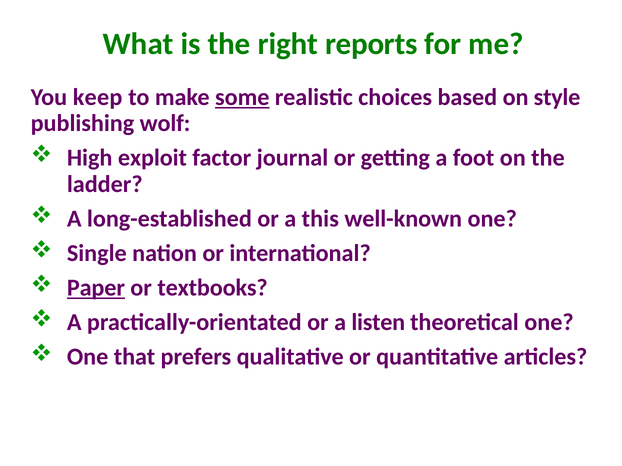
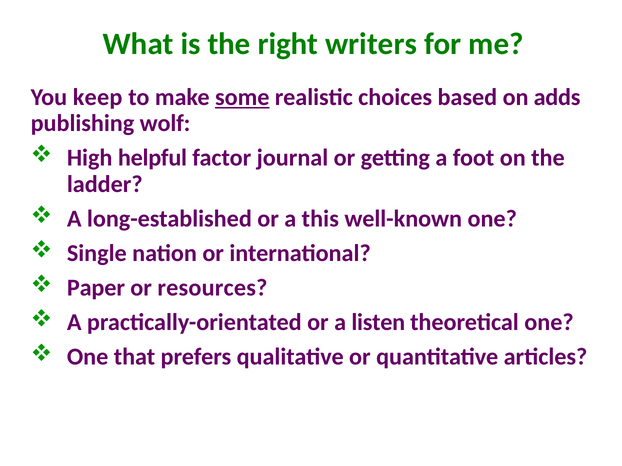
reports: reports -> writers
style: style -> adds
exploit: exploit -> helpful
Paper underline: present -> none
textbooks: textbooks -> resources
